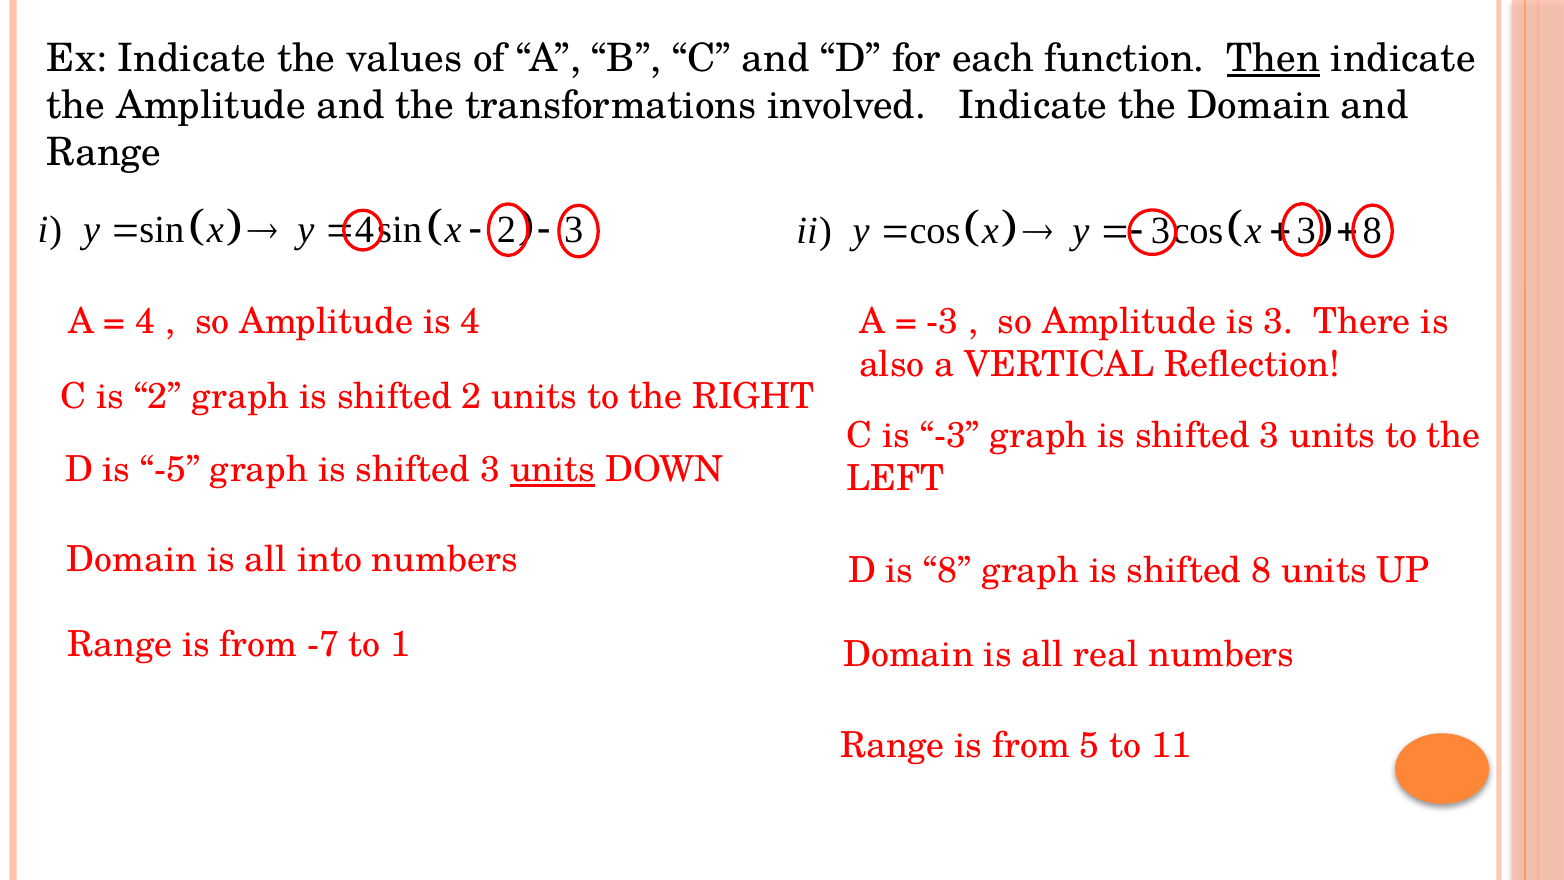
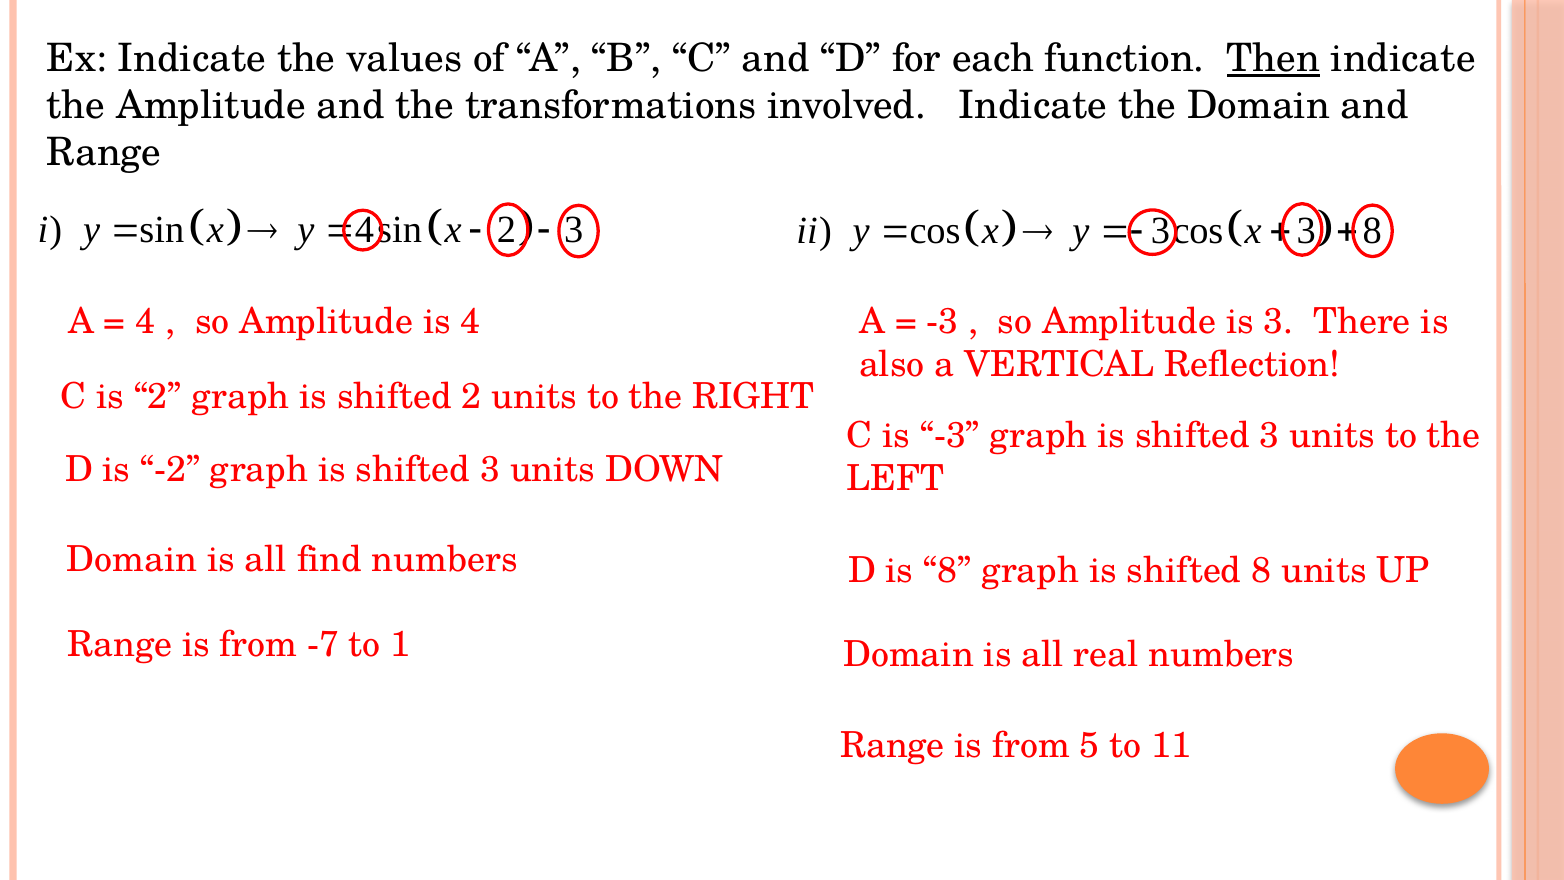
-5: -5 -> -2
units at (553, 470) underline: present -> none
into: into -> find
